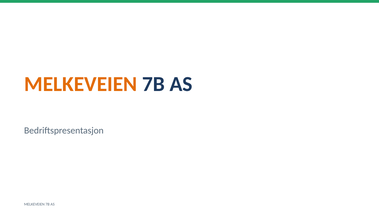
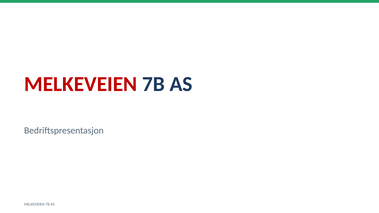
MELKEVEIEN at (81, 84) colour: orange -> red
